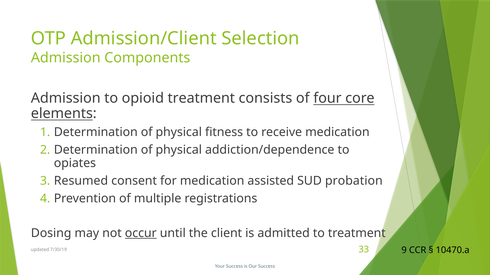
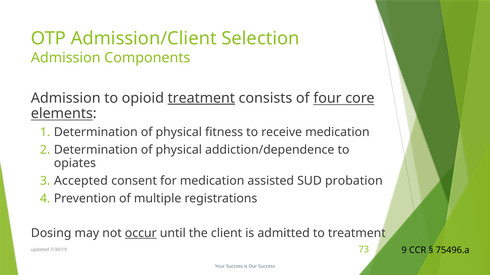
treatment at (201, 98) underline: none -> present
Resumed: Resumed -> Accepted
10470.a: 10470.a -> 75496.a
33: 33 -> 73
